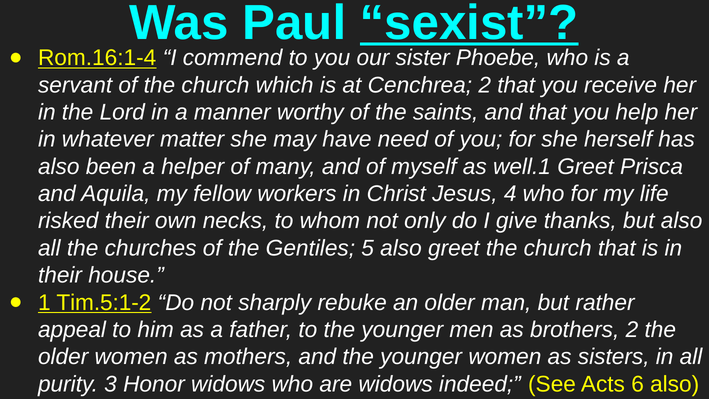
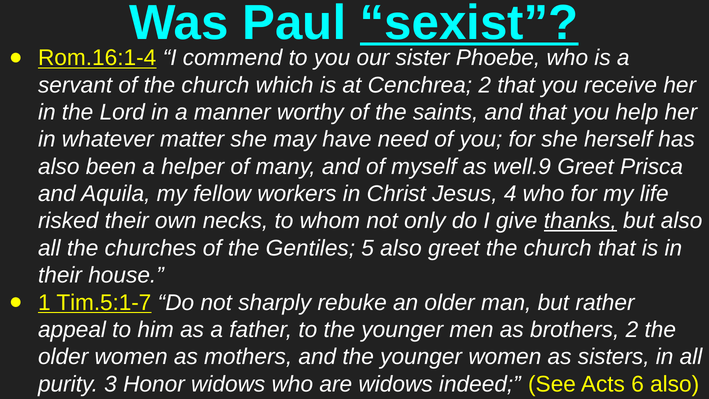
well.1: well.1 -> well.9
thanks underline: none -> present
Tim.5:1-2: Tim.5:1-2 -> Tim.5:1-7
